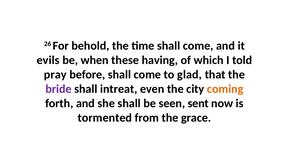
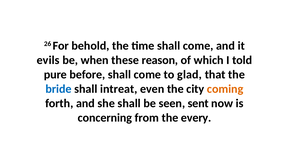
having: having -> reason
pray: pray -> pure
bride colour: purple -> blue
tormented: tormented -> concerning
grace: grace -> every
